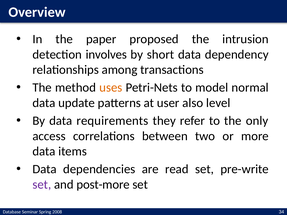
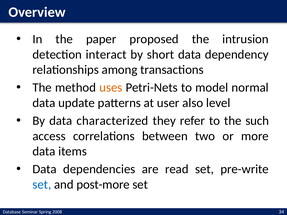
involves: involves -> interact
requirements: requirements -> characterized
only: only -> such
set at (42, 185) colour: purple -> blue
